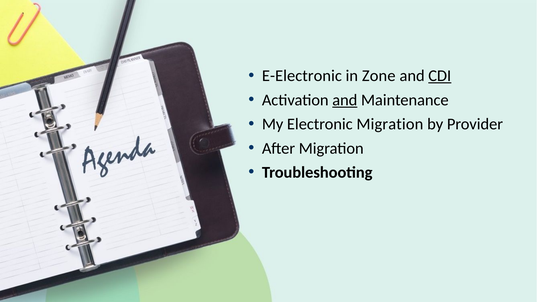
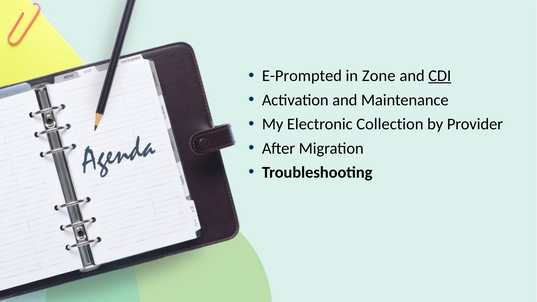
E-Electronic: E-Electronic -> E-Prompted
and at (345, 100) underline: present -> none
Electronic Migration: Migration -> Collection
